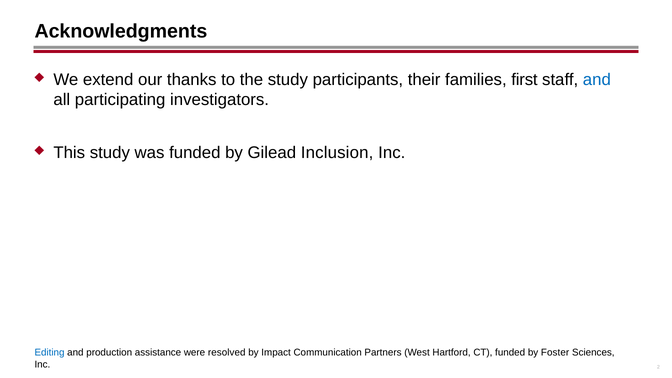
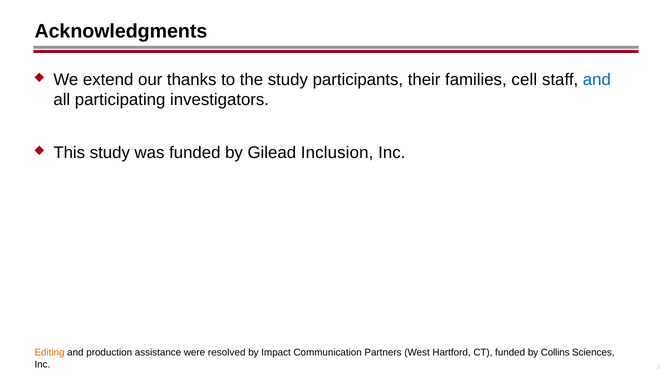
first: first -> cell
Editing colour: blue -> orange
Foster: Foster -> Collins
